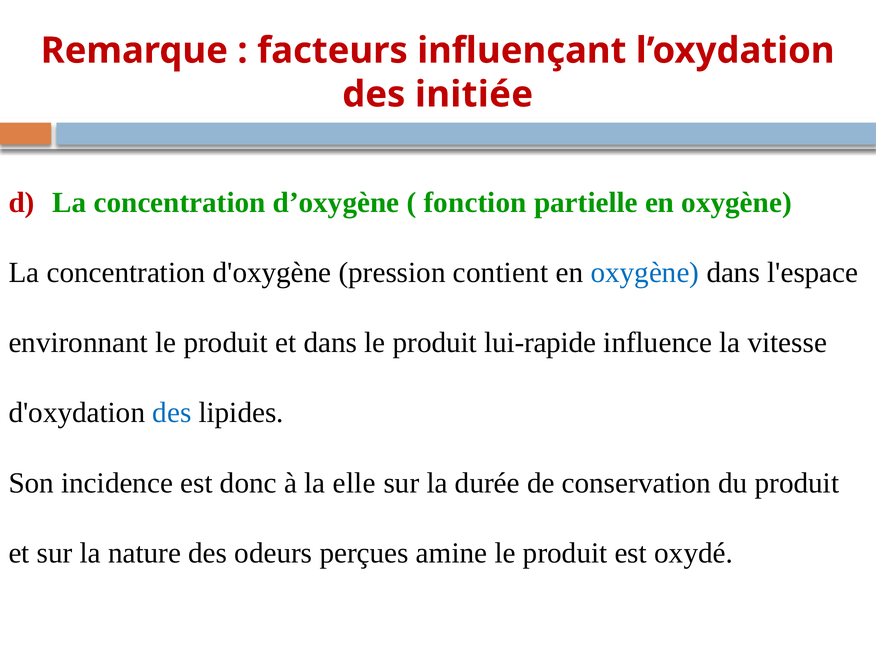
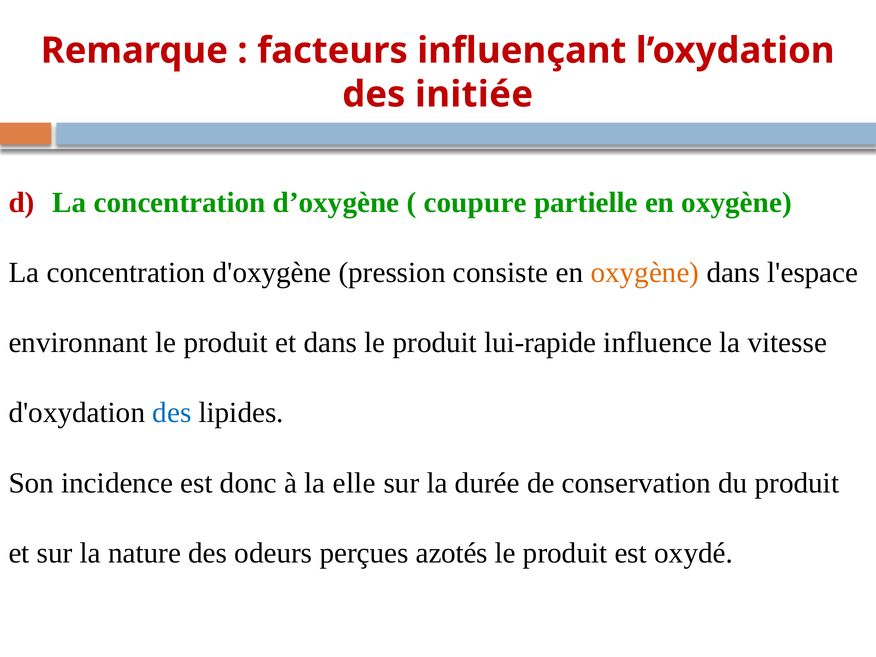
fonction: fonction -> coupure
contient: contient -> consiste
oxygène at (645, 273) colour: blue -> orange
amine: amine -> azotés
